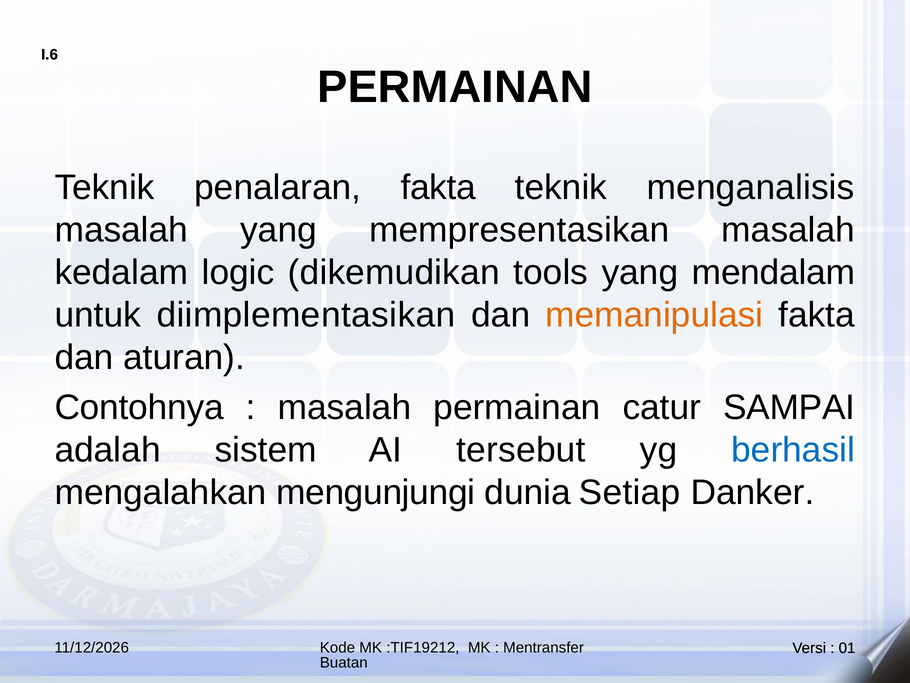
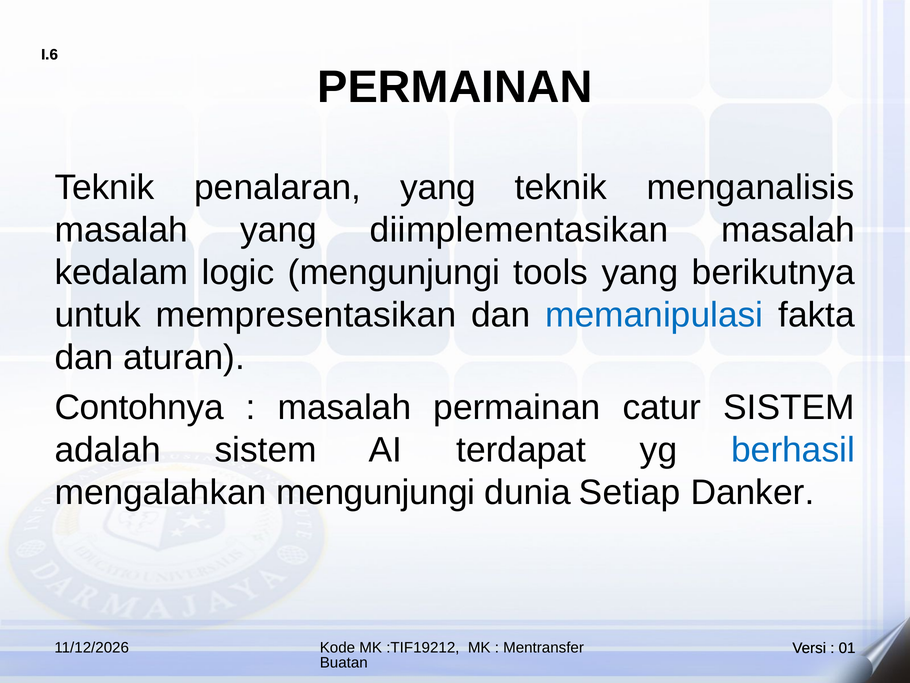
penalaran fakta: fakta -> yang
mempresentasikan: mempresentasikan -> diimplementasikan
logic dikemudikan: dikemudikan -> mengunjungi
mendalam: mendalam -> berikutnya
diimplementasikan: diimplementasikan -> mempresentasikan
memanipulasi colour: orange -> blue
catur SAMPAI: SAMPAI -> SISTEM
tersebut: tersebut -> terdapat
